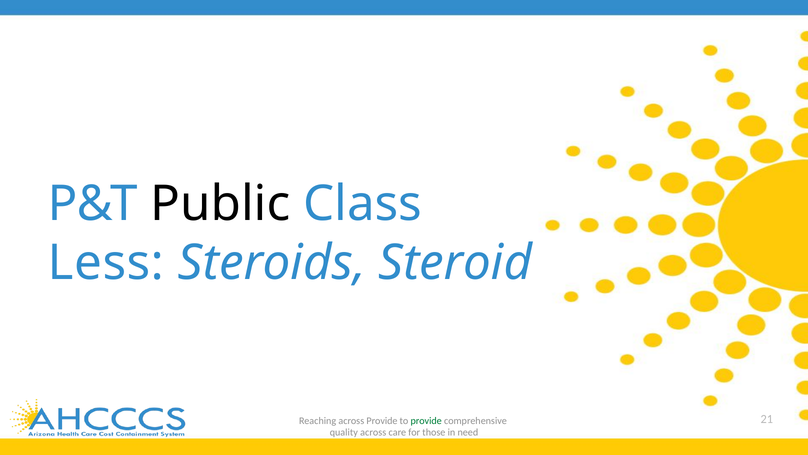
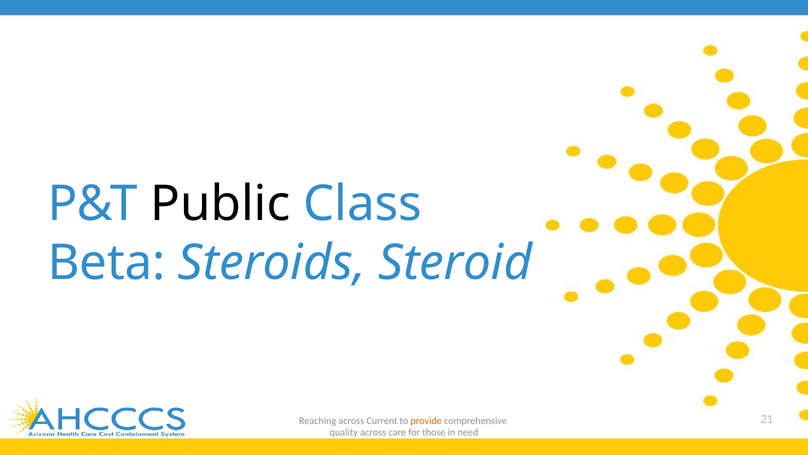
Less: Less -> Beta
across Provide: Provide -> Current
provide at (426, 421) colour: green -> orange
